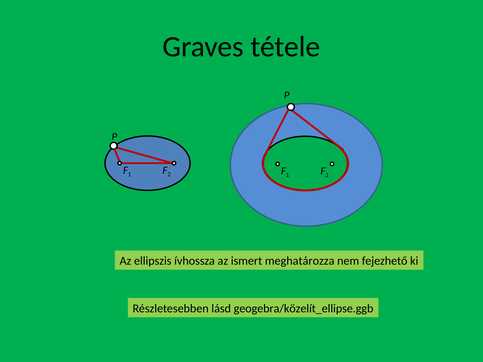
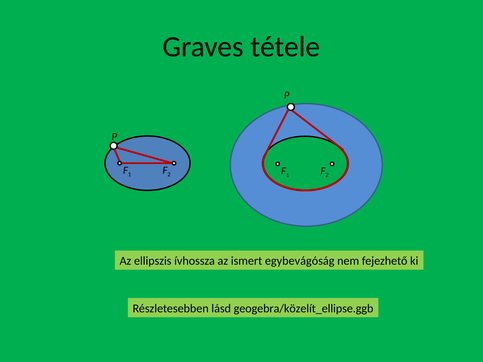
meghatározza: meghatározza -> egybevágóság
